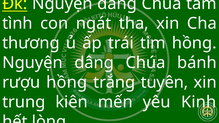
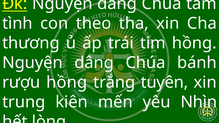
ngát: ngát -> theo
Kinh: Kinh -> Nhìn
